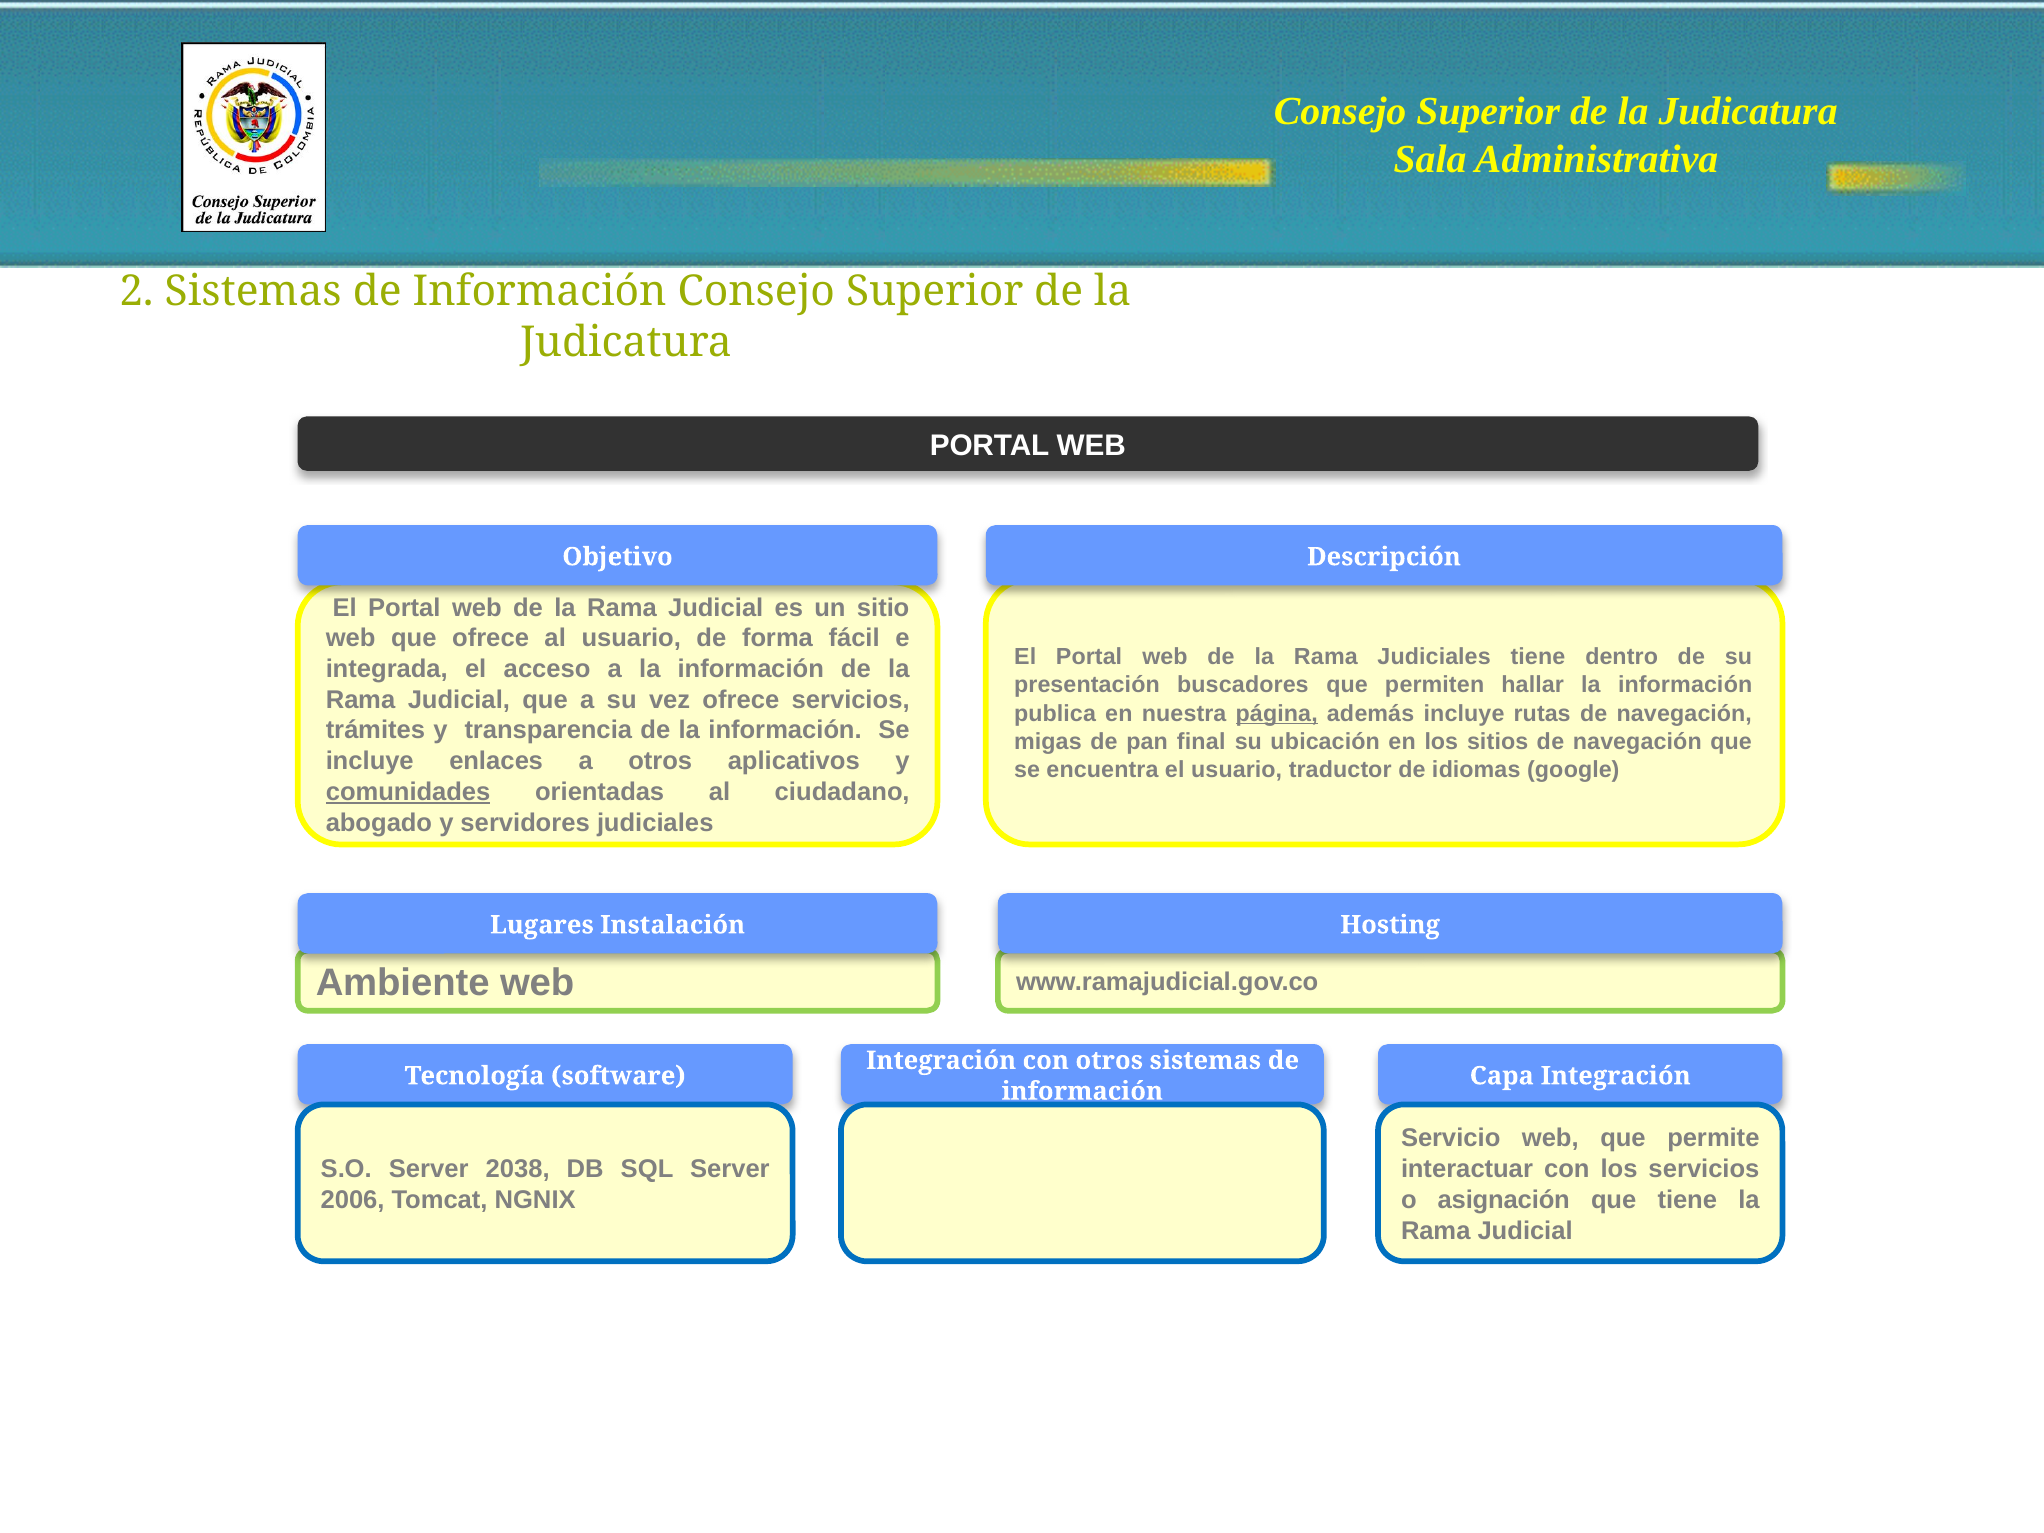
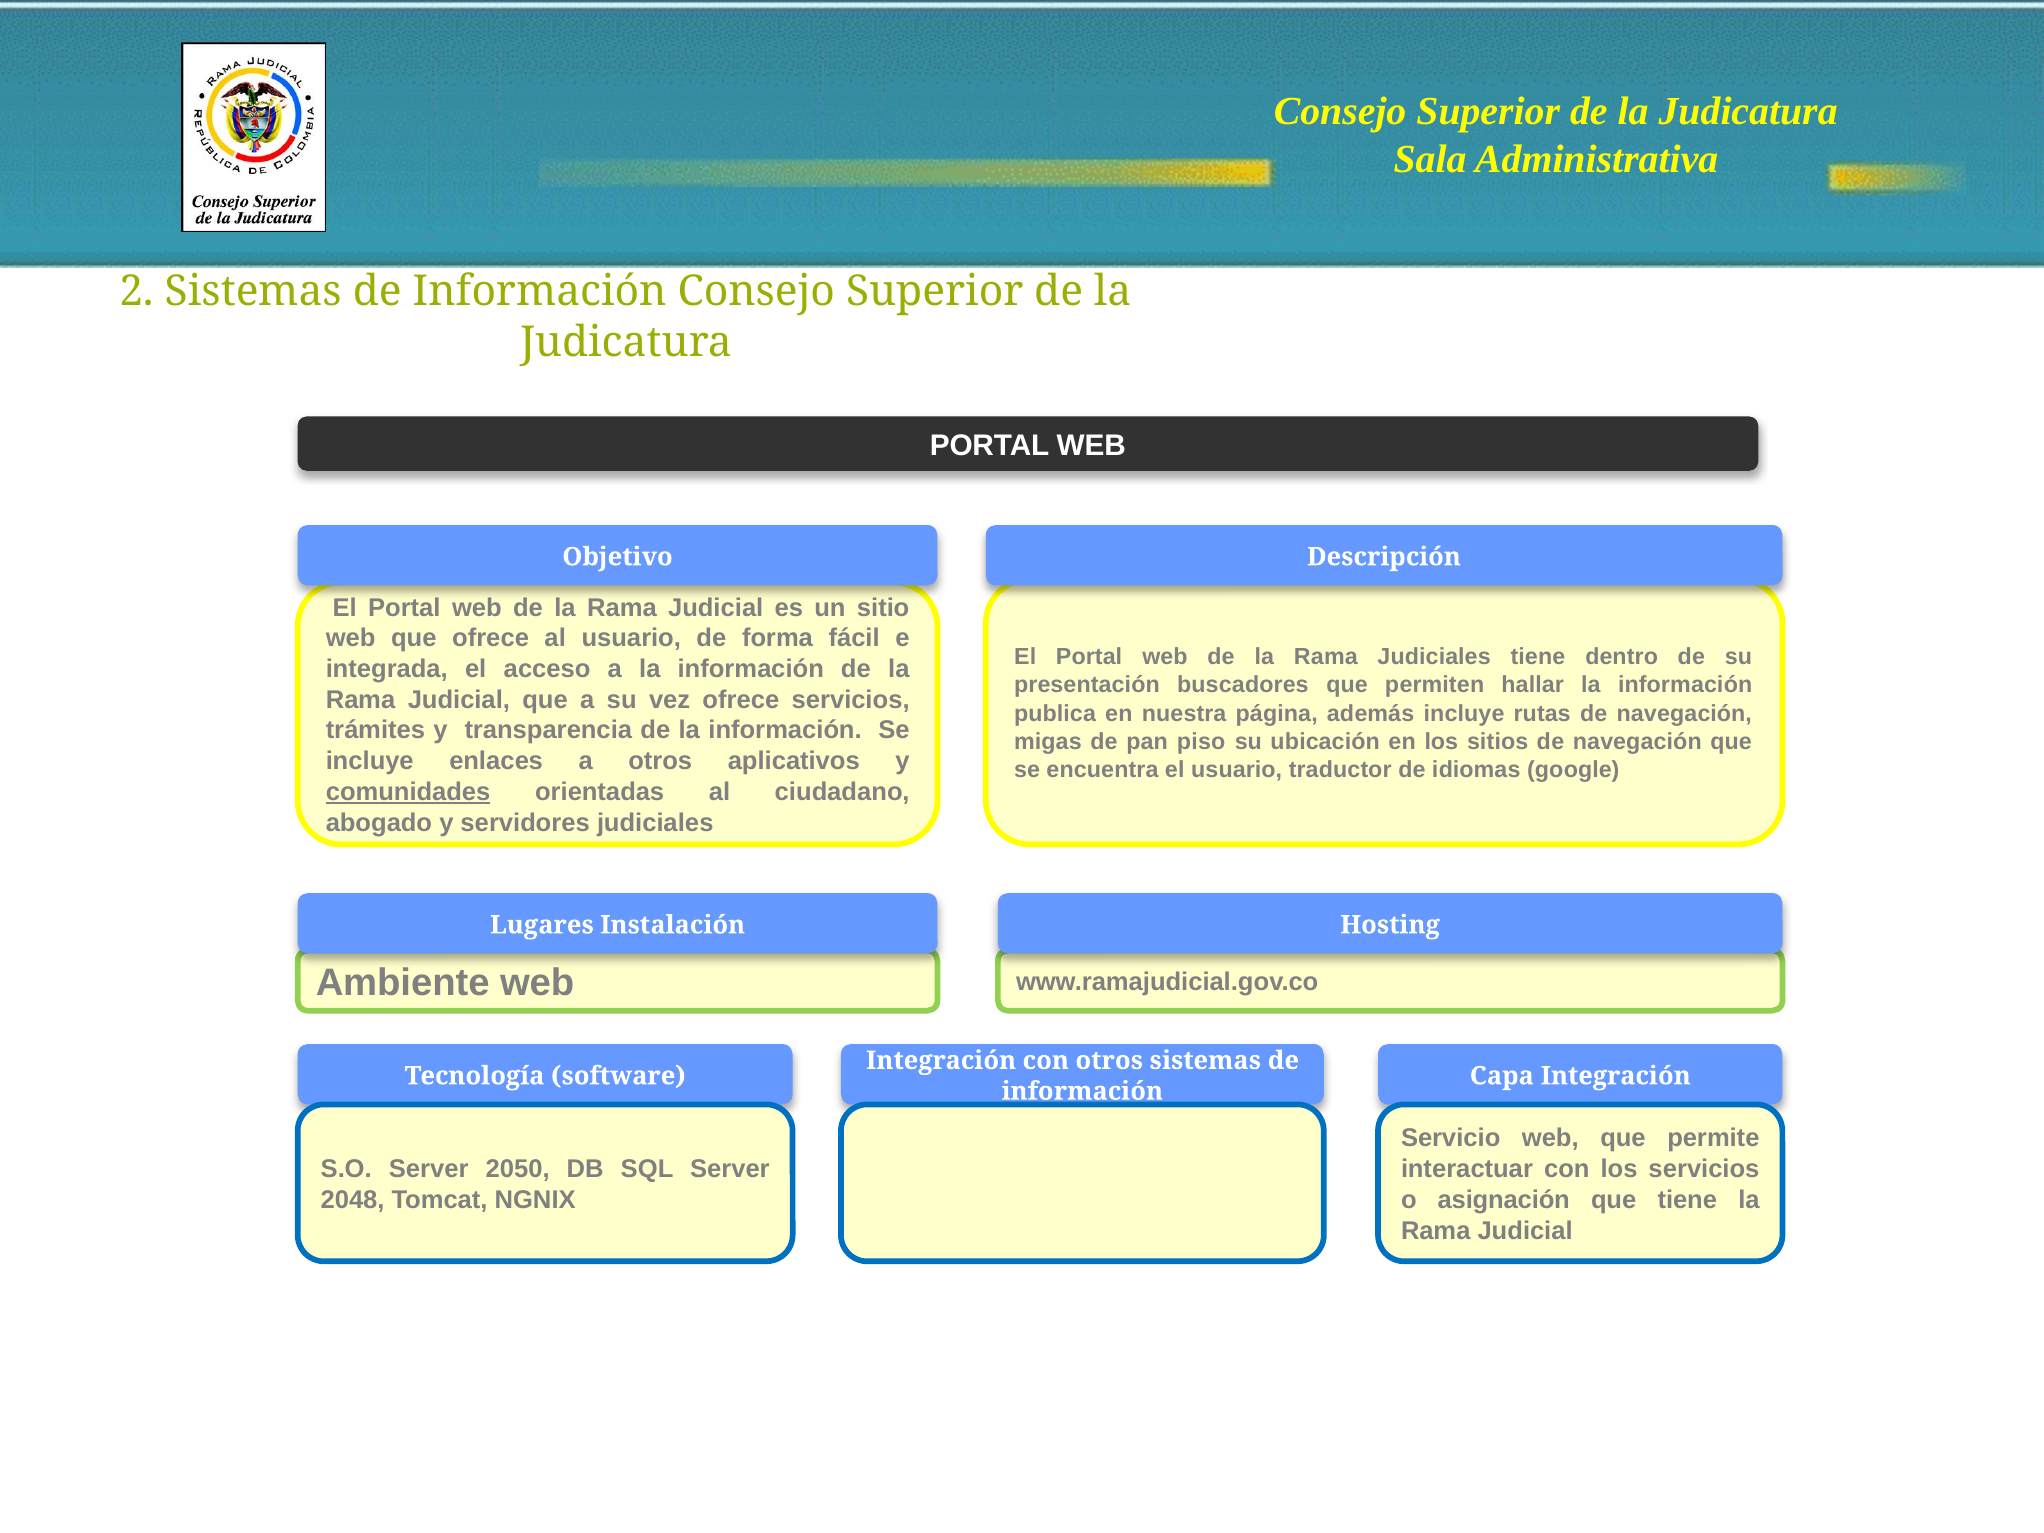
página underline: present -> none
final: final -> piso
2038: 2038 -> 2050
2006: 2006 -> 2048
